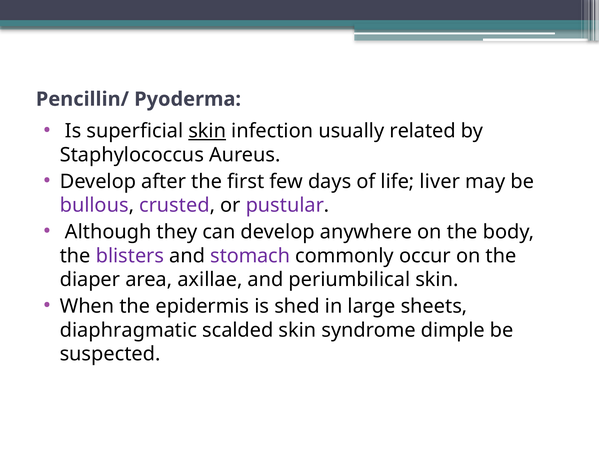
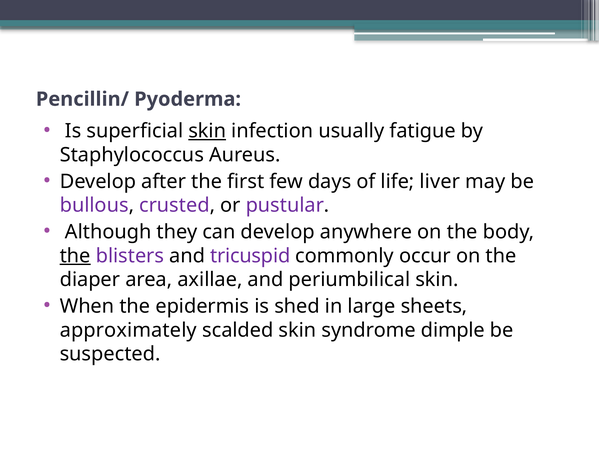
related: related -> fatigue
the at (75, 256) underline: none -> present
stomach: stomach -> tricuspid
diaphragmatic: diaphragmatic -> approximately
